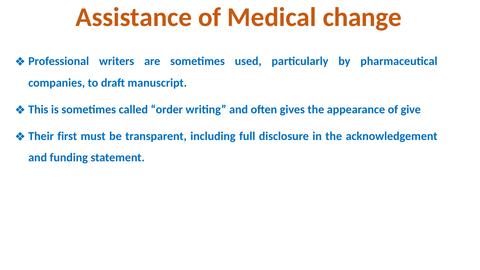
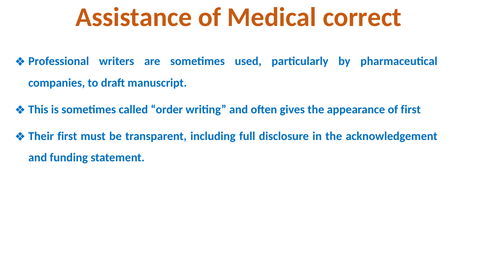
change: change -> correct
of give: give -> first
